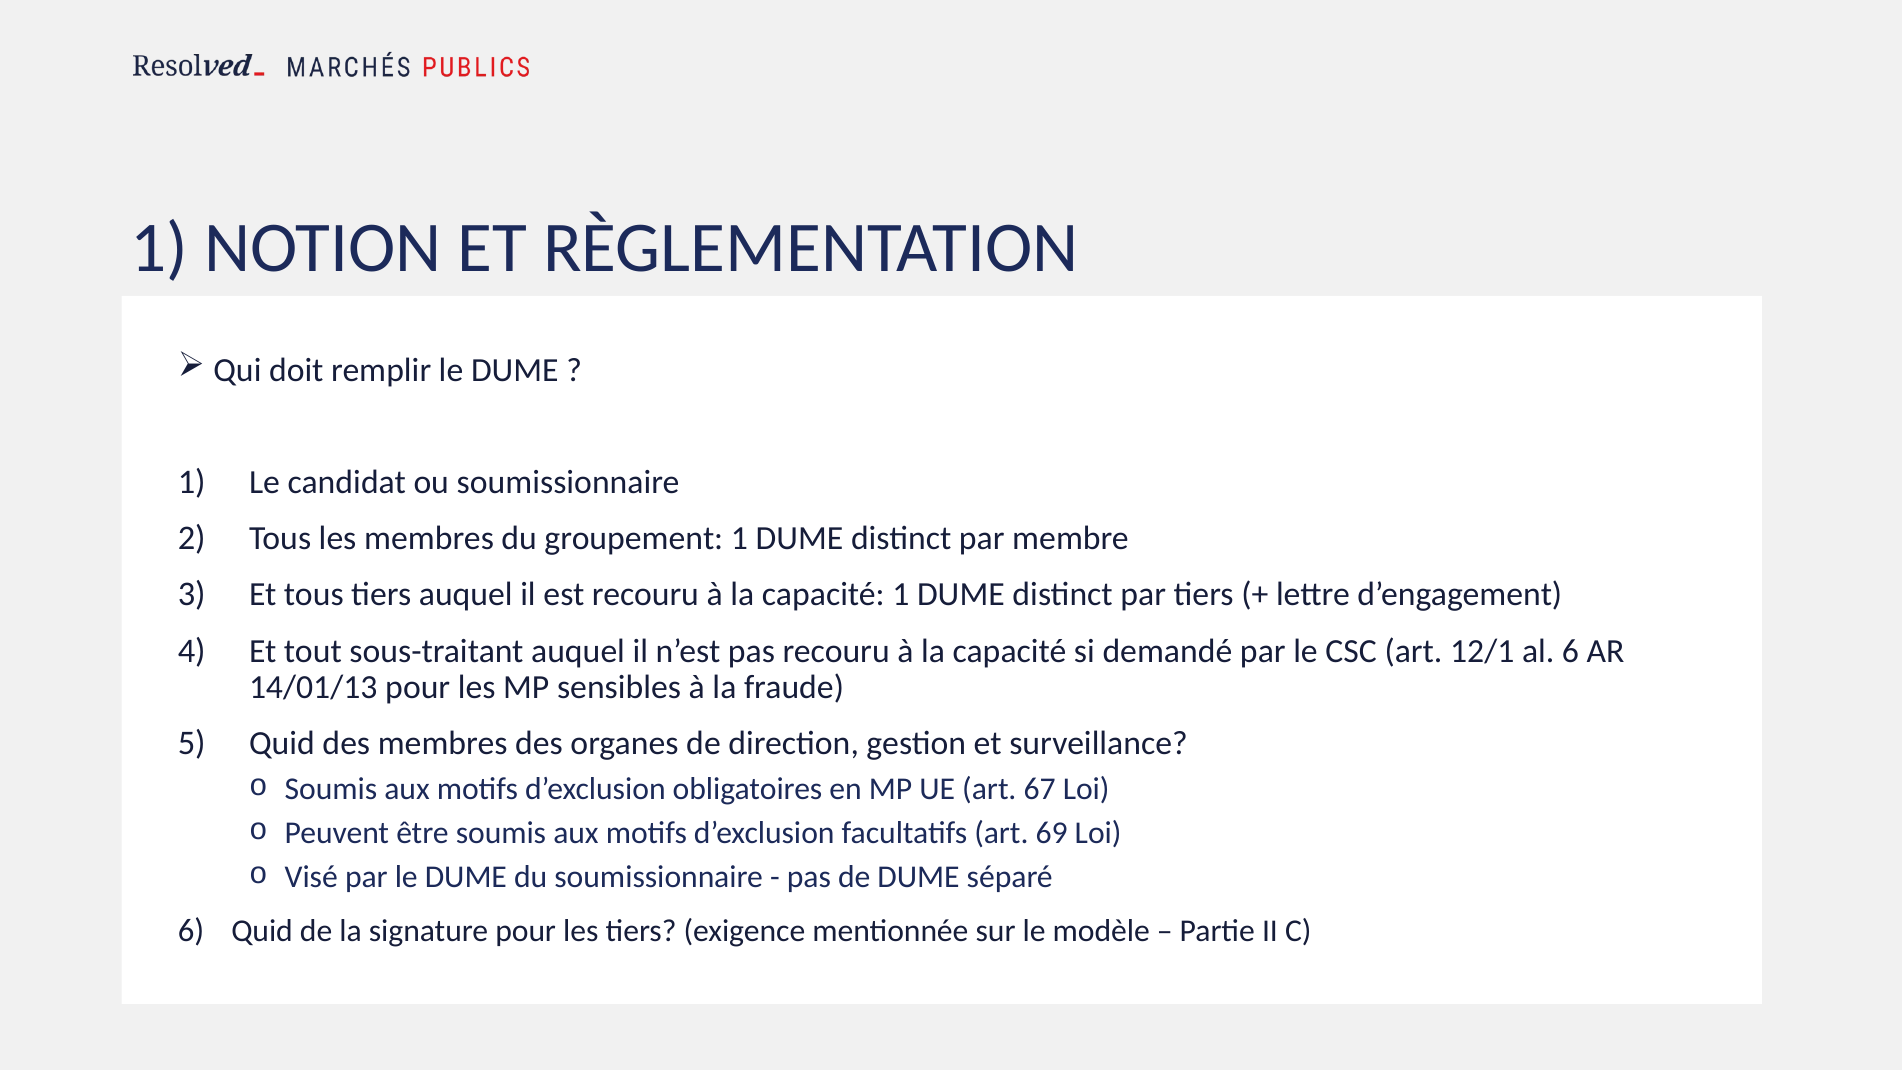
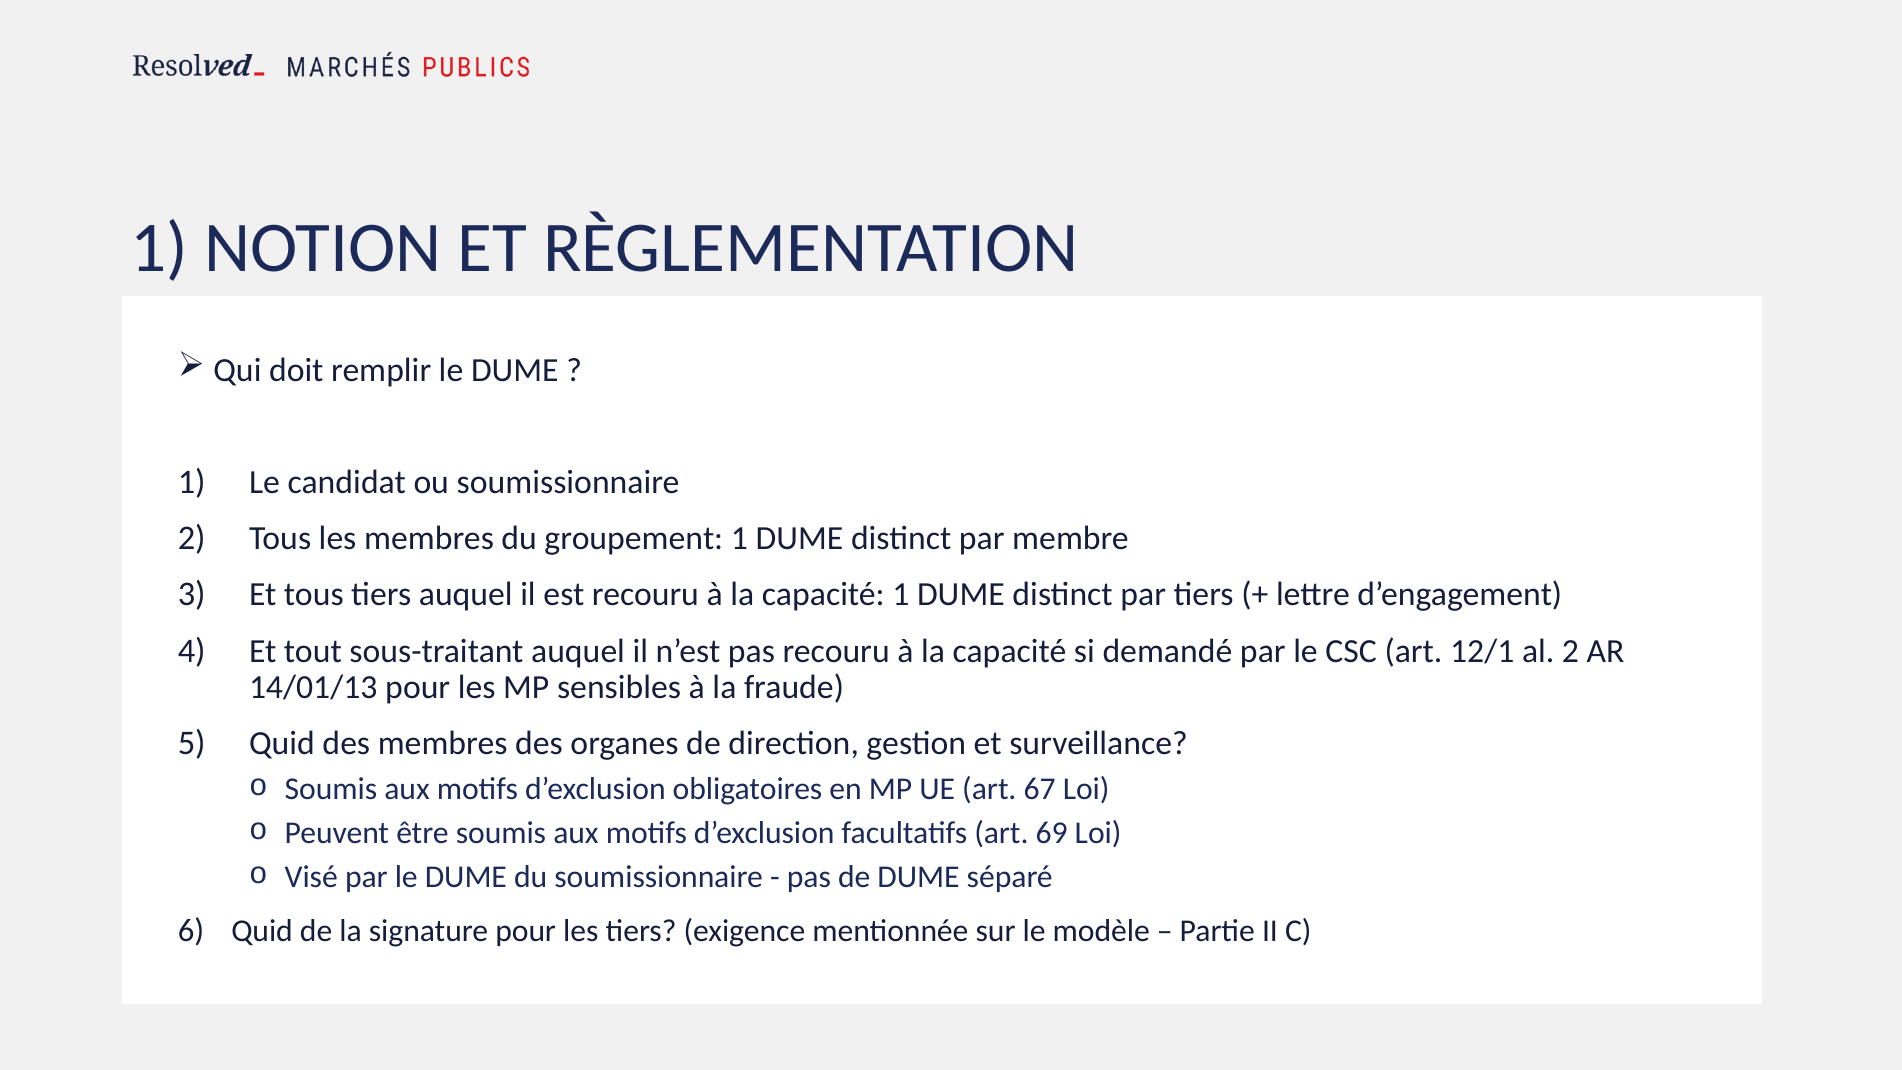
al 6: 6 -> 2
